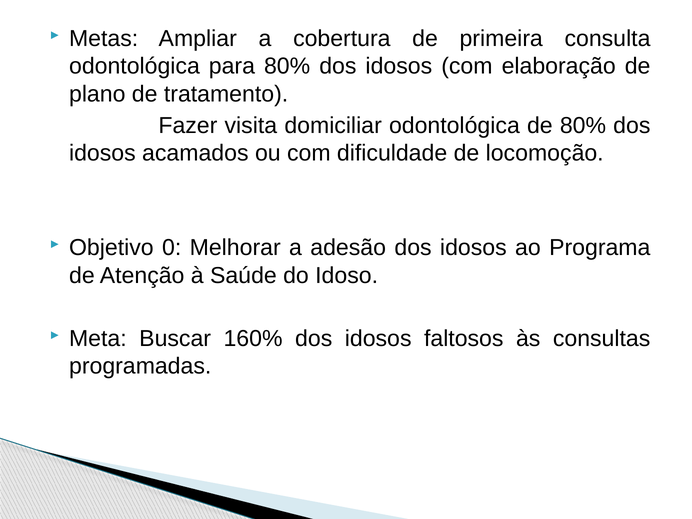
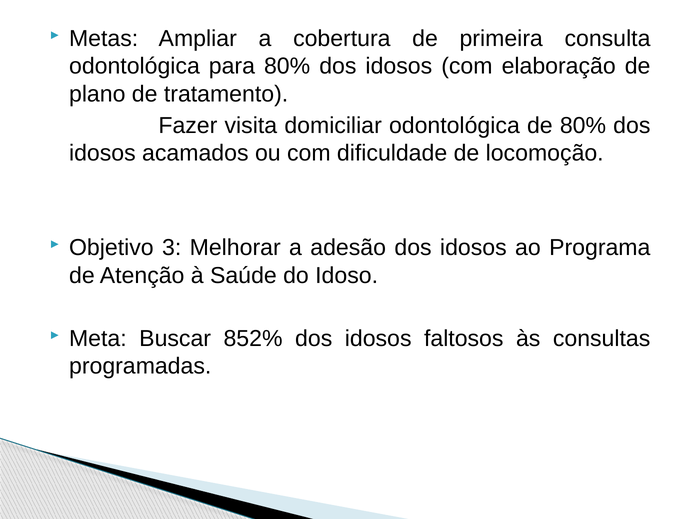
0: 0 -> 3
160%: 160% -> 852%
